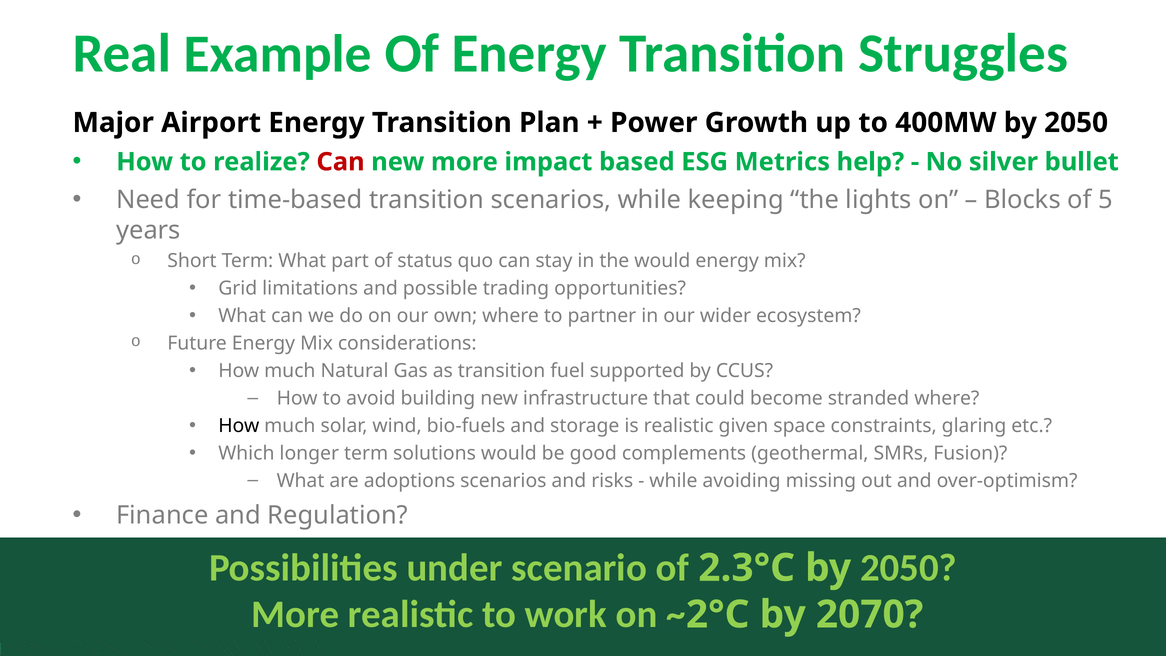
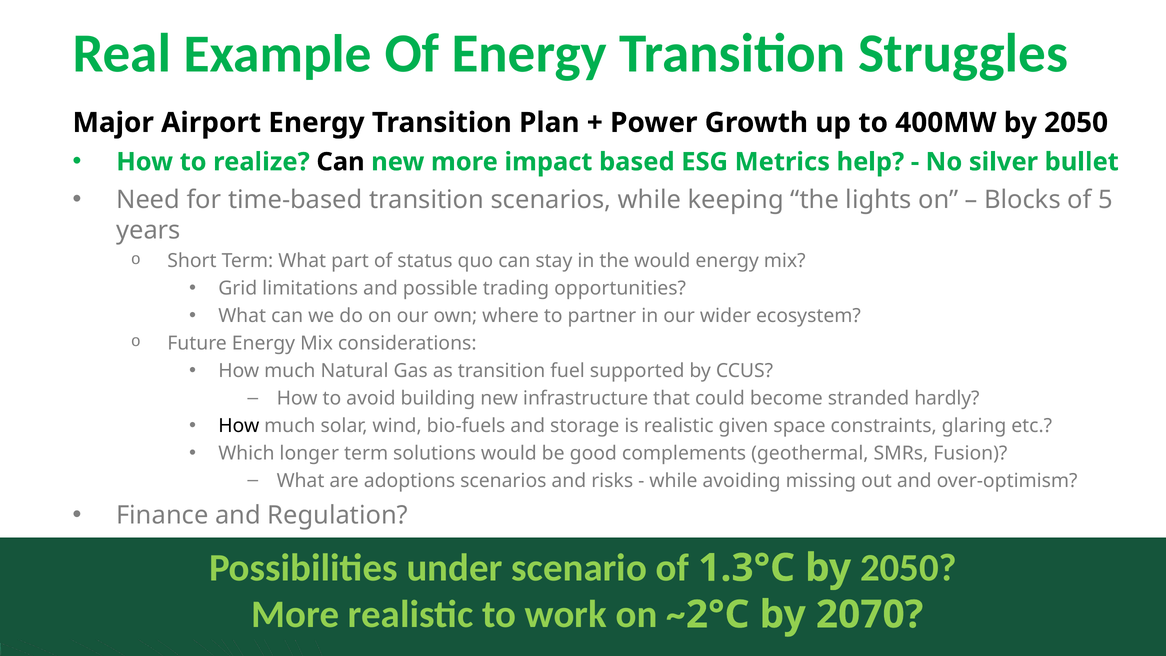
Can at (341, 162) colour: red -> black
stranded where: where -> hardly
2.3°C: 2.3°C -> 1.3°C
